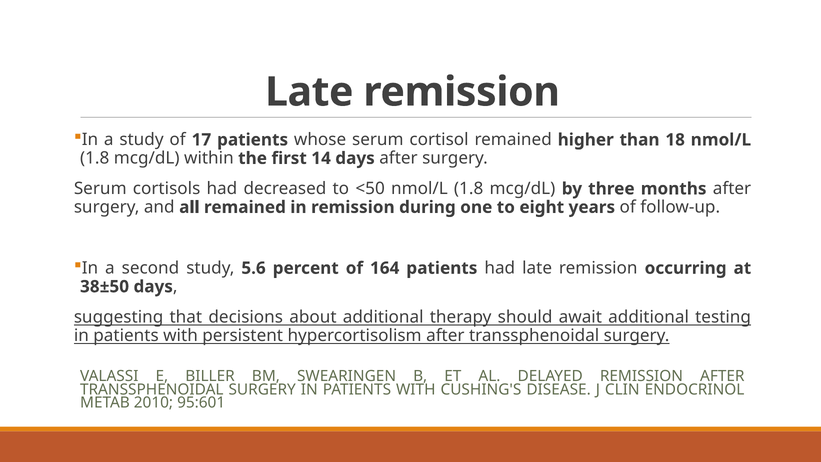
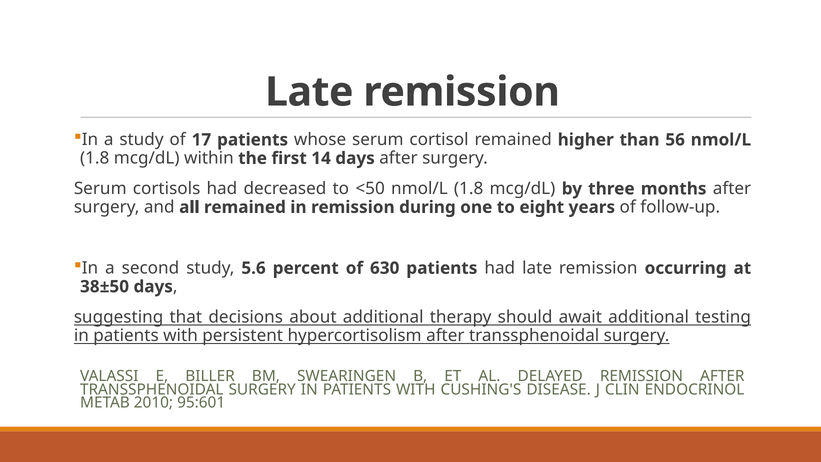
18: 18 -> 56
164: 164 -> 630
